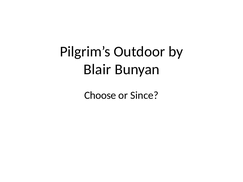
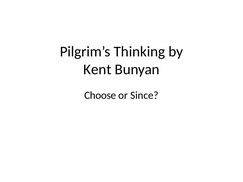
Outdoor: Outdoor -> Thinking
Blair: Blair -> Kent
